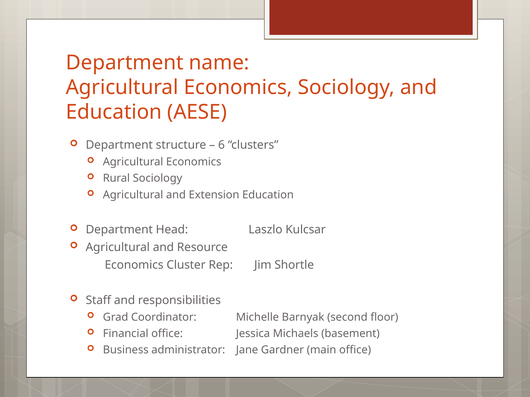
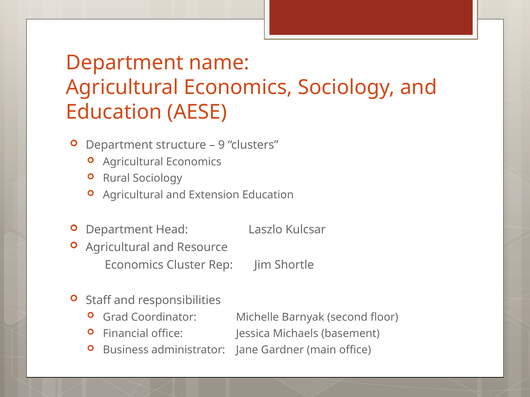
6: 6 -> 9
